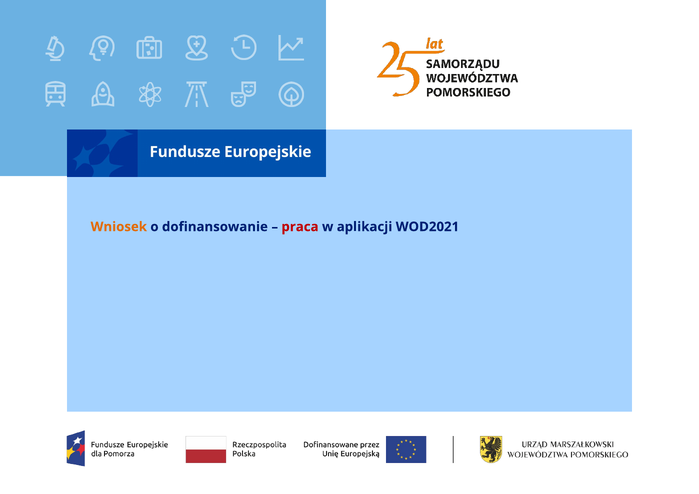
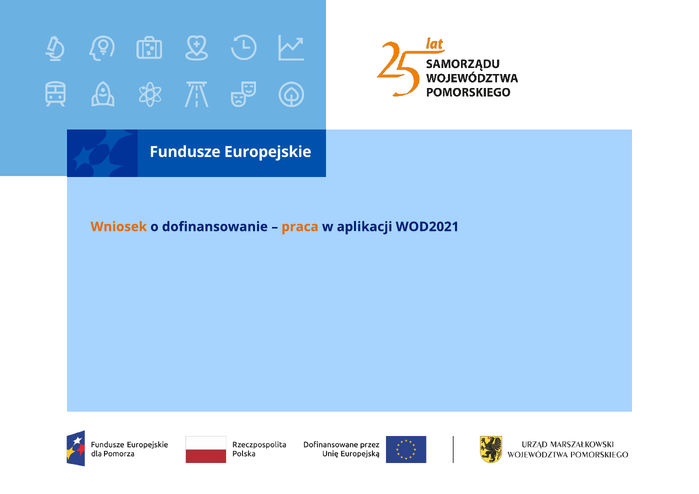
praca colour: red -> orange
